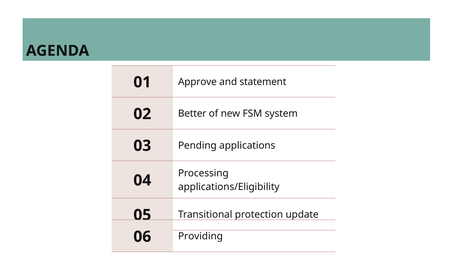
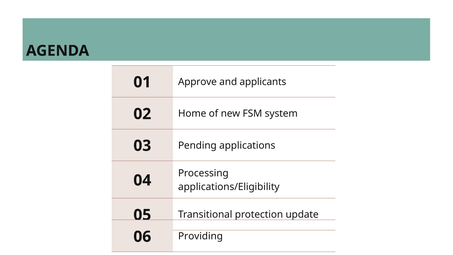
statement: statement -> applicants
Better: Better -> Home
